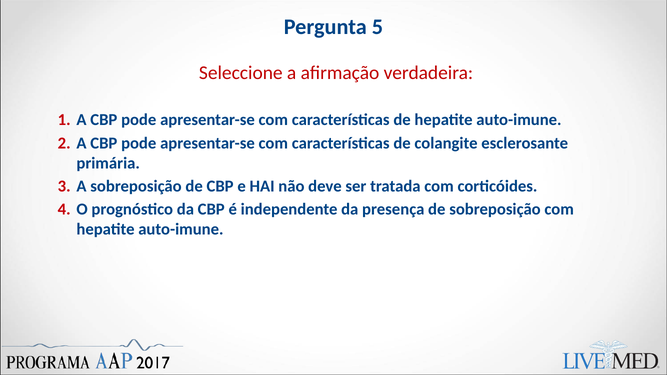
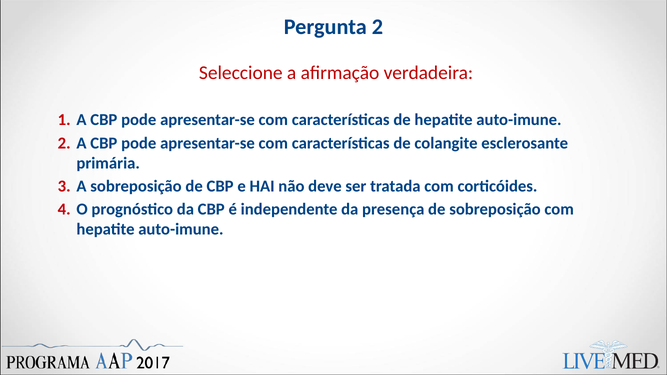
Pergunta 5: 5 -> 2
